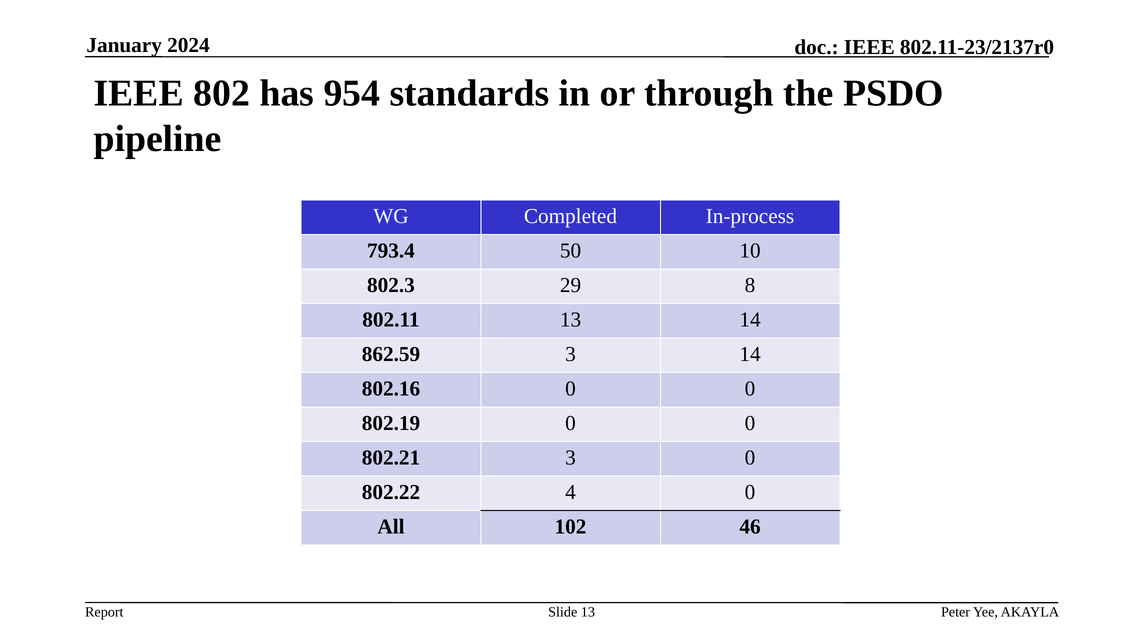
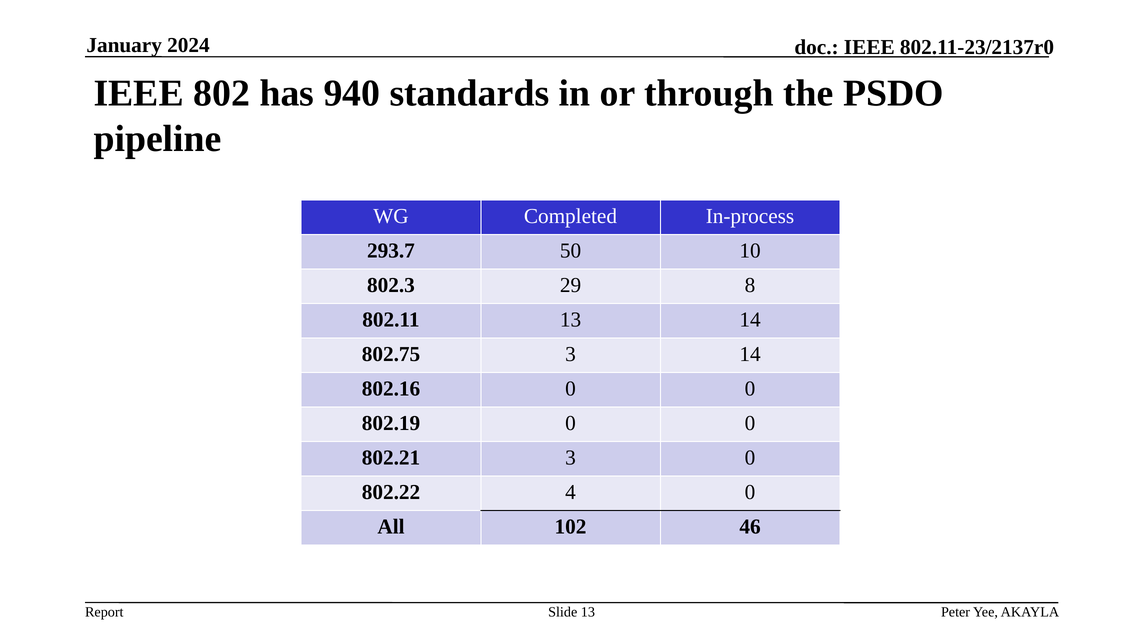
954: 954 -> 940
793.4: 793.4 -> 293.7
862.59: 862.59 -> 802.75
